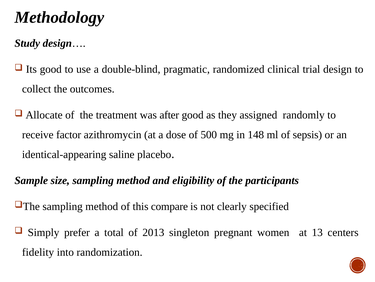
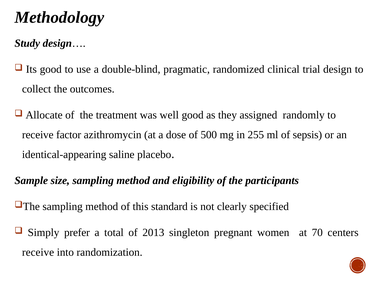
after: after -> well
148: 148 -> 255
compare: compare -> standard
13: 13 -> 70
fidelity at (38, 252): fidelity -> receive
